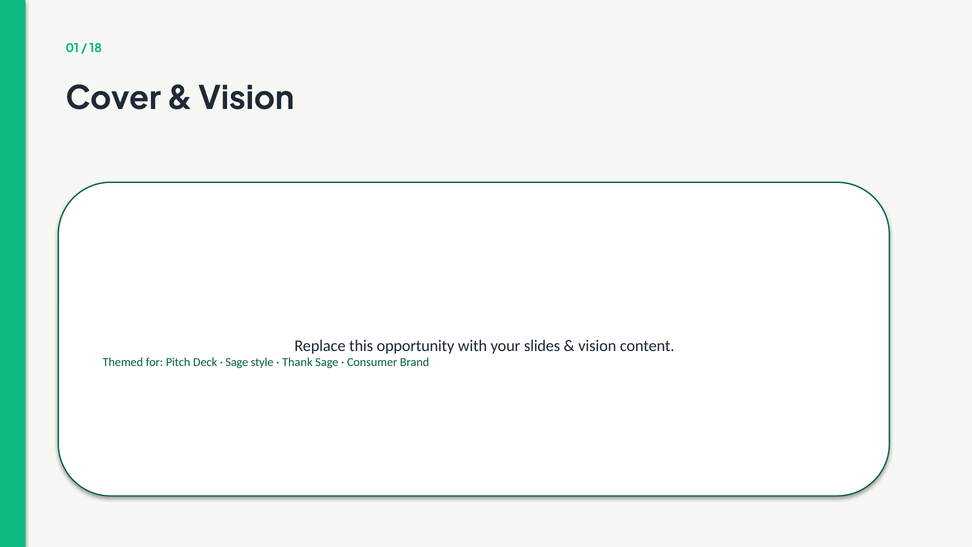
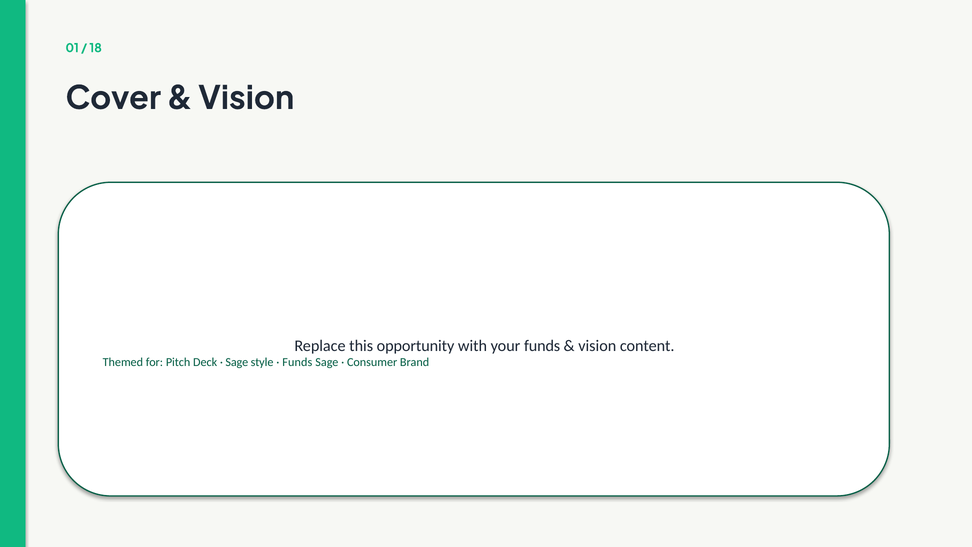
your slides: slides -> funds
Thank at (297, 362): Thank -> Funds
